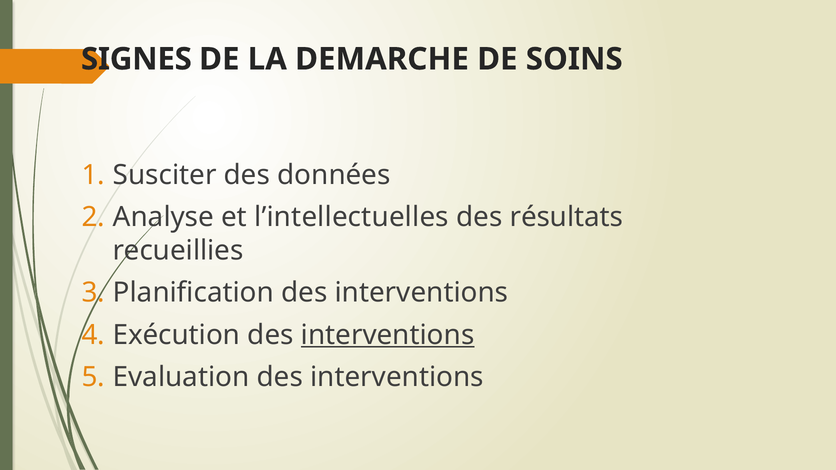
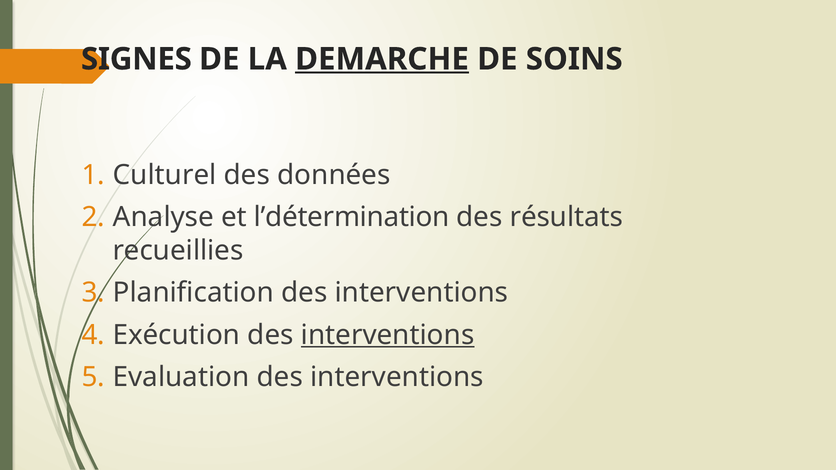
DEMARCHE underline: none -> present
Susciter: Susciter -> Culturel
l’intellectuelles: l’intellectuelles -> l’détermination
